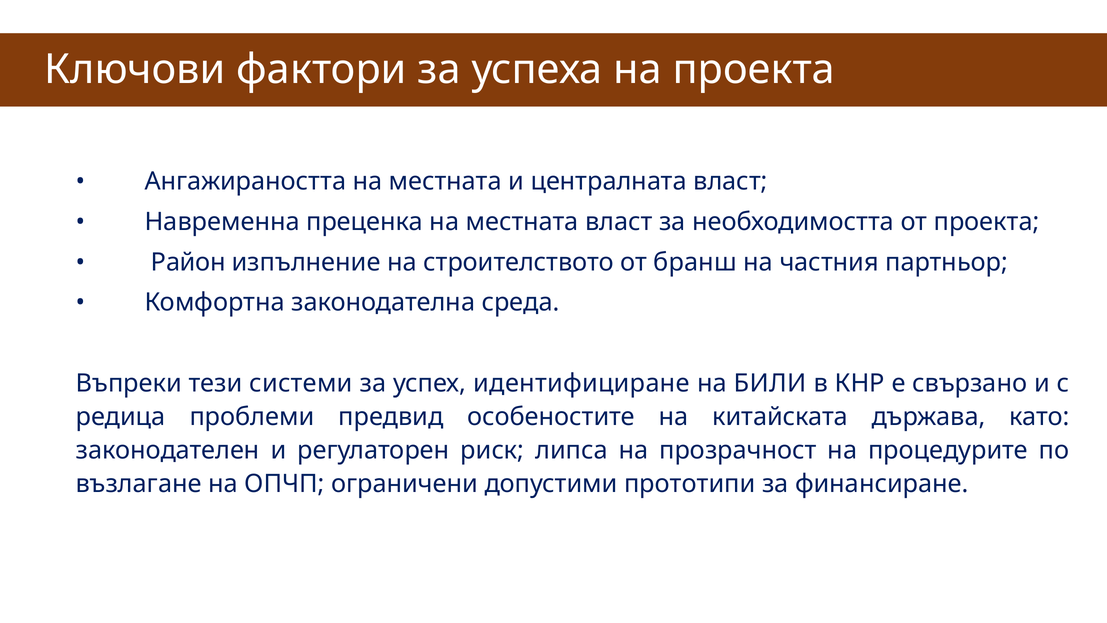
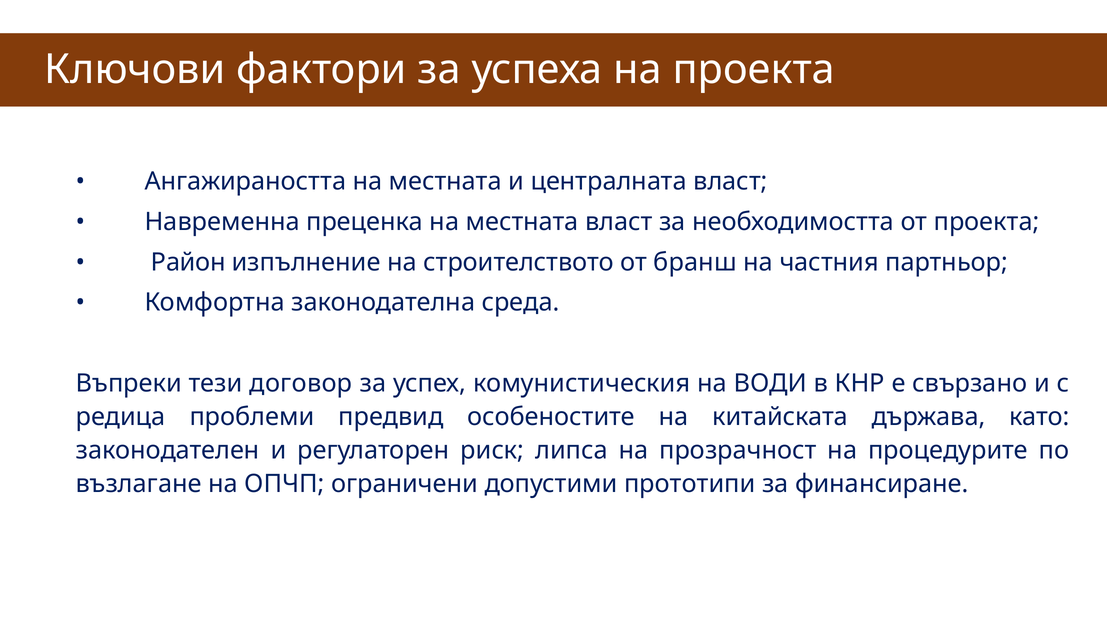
системи: системи -> договор
идентифициране: идентифициране -> комунистическия
БИЛИ: БИЛИ -> ВОДИ
